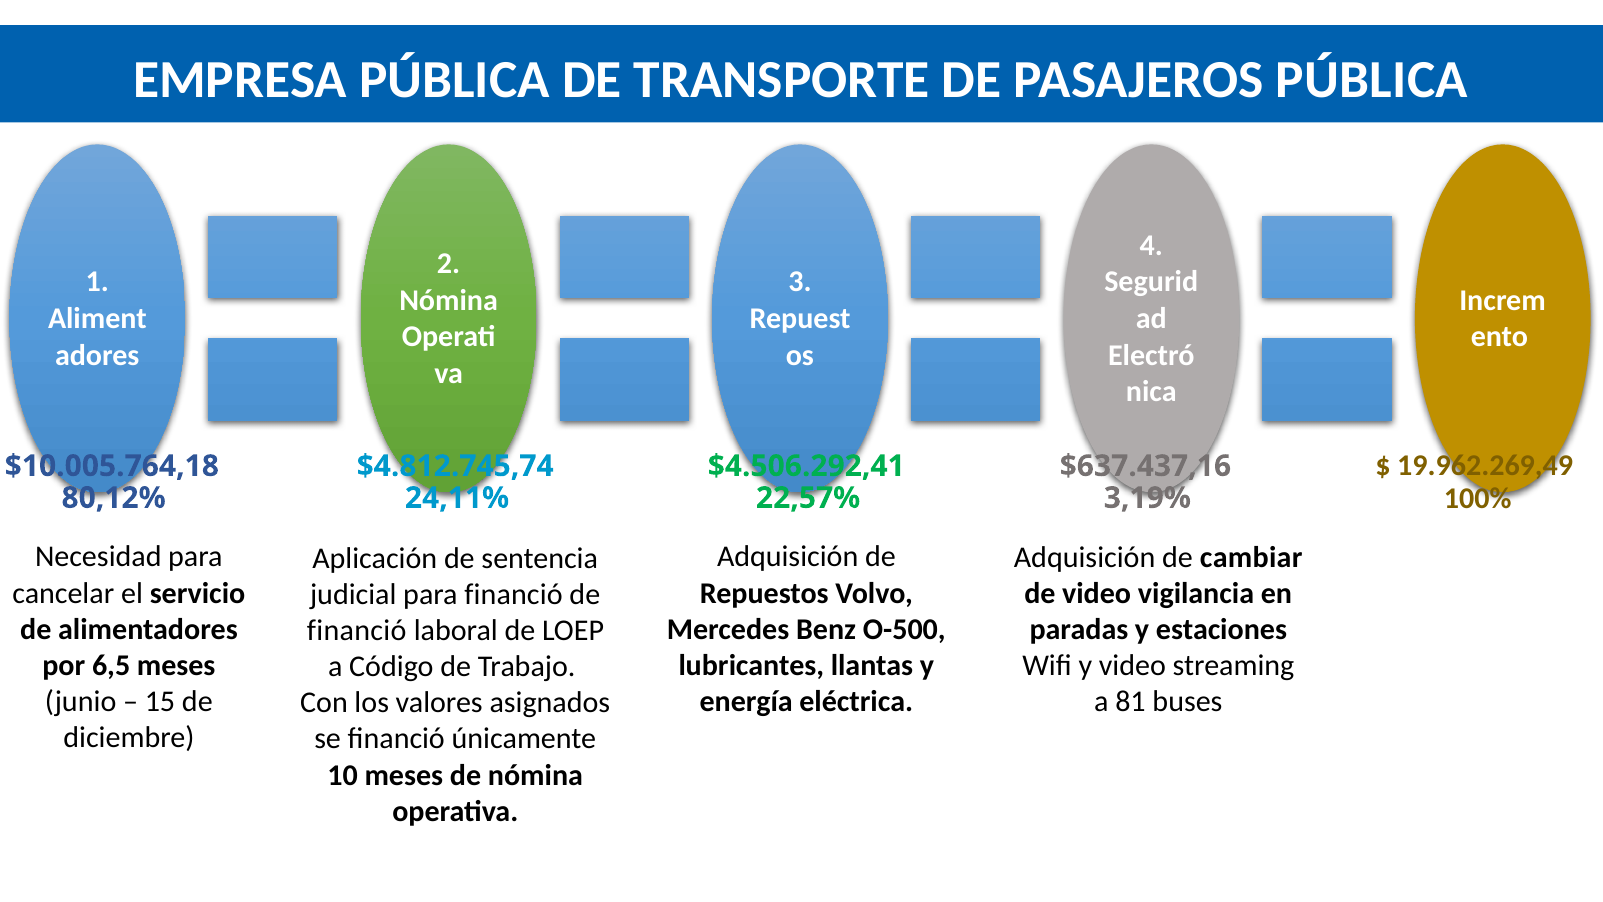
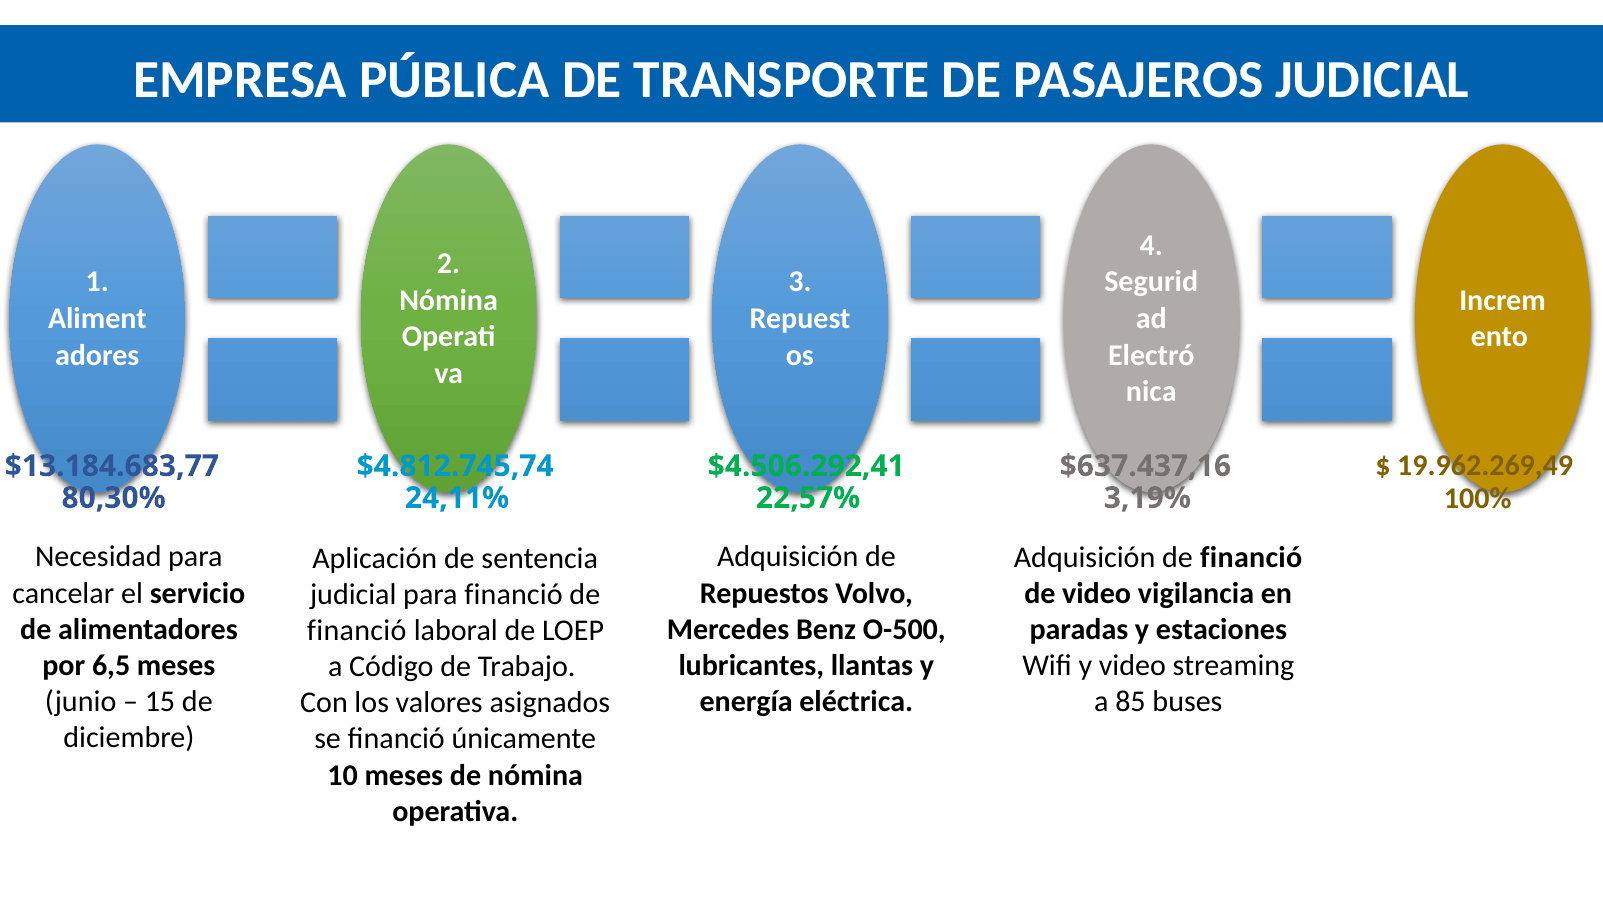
PASAJEROS PÚBLICA: PÚBLICA -> JUDICIAL
$10.005.764,18: $10.005.764,18 -> $13.184.683,77
80,12%: 80,12% -> 80,30%
Adquisición de cambiar: cambiar -> financió
81: 81 -> 85
